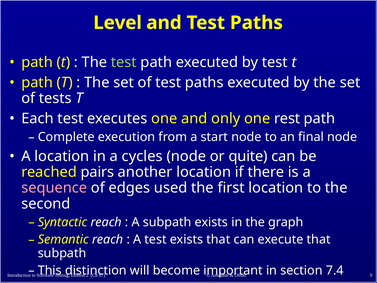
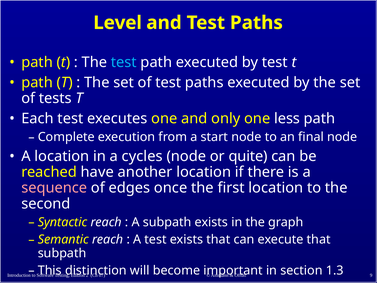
test at (124, 62) colour: light green -> light blue
rest: rest -> less
pairs: pairs -> have
used: used -> once
7.4: 7.4 -> 1.3
